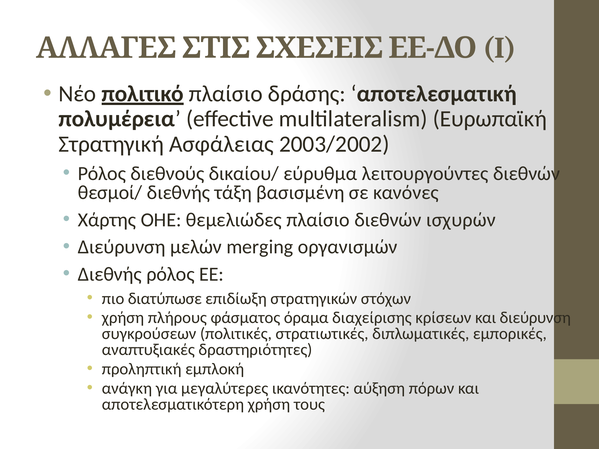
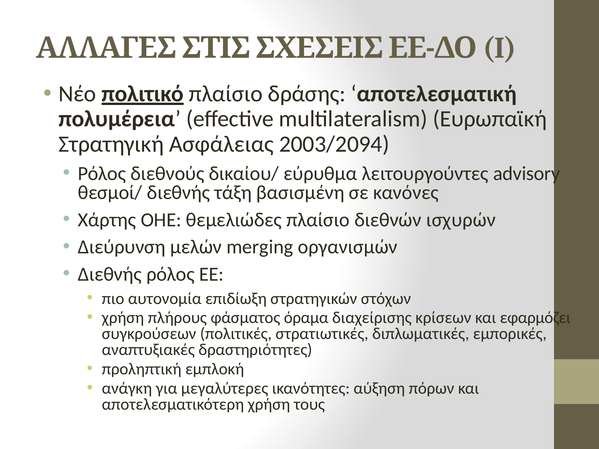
2003/2002: 2003/2002 -> 2003/2094
λειτουργούντες διεθνών: διεθνών -> advisory
διατύπωσε: διατύπωσε -> αυτονομία
και διεύρυνση: διεύρυνση -> εφαρμόζει
